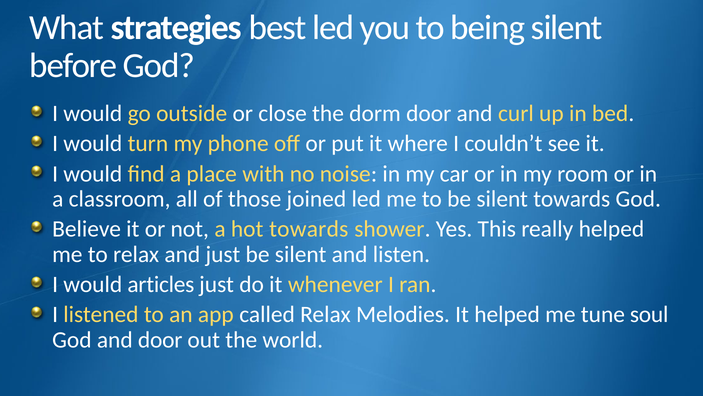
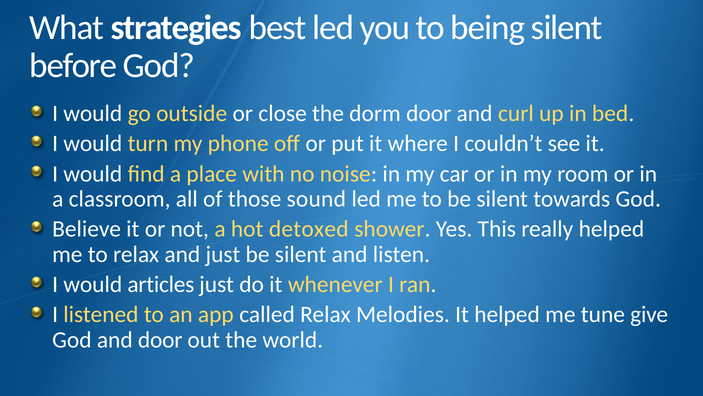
joined: joined -> sound
hot towards: towards -> detoxed
soul: soul -> give
